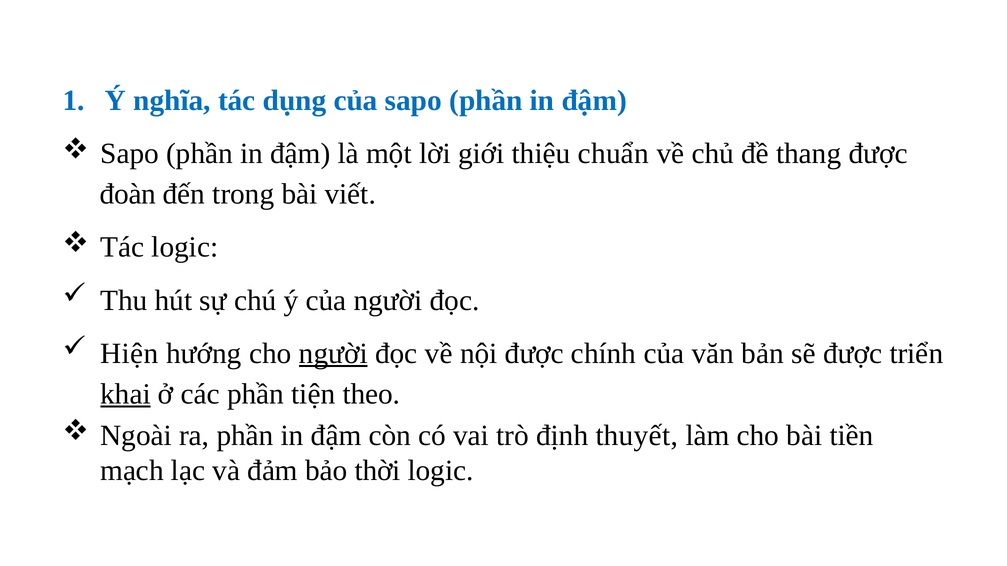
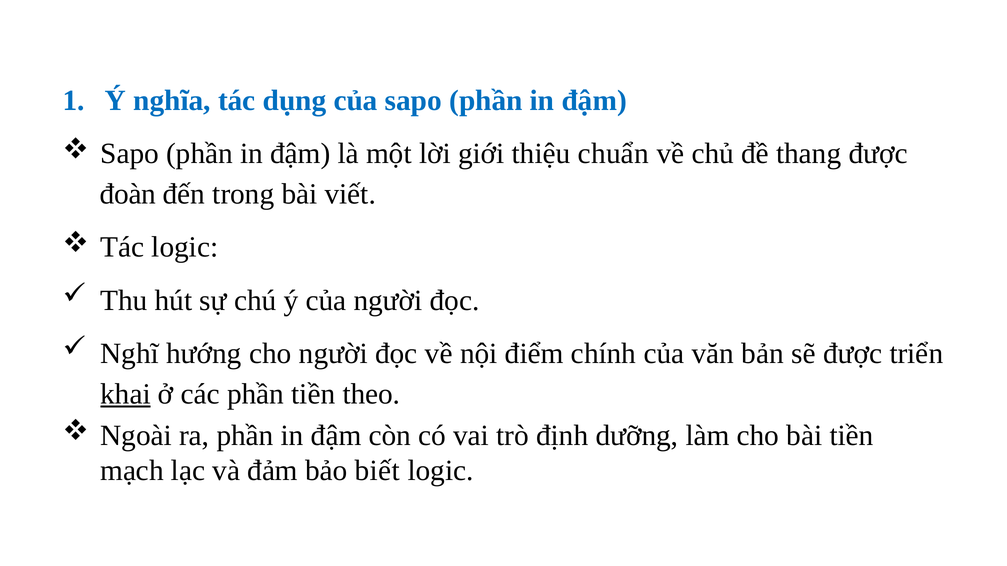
Hiện: Hiện -> Nghĩ
người at (333, 354) underline: present -> none
nội được: được -> điểm
phần tiện: tiện -> tiền
thuyết: thuyết -> dưỡng
thời: thời -> biết
